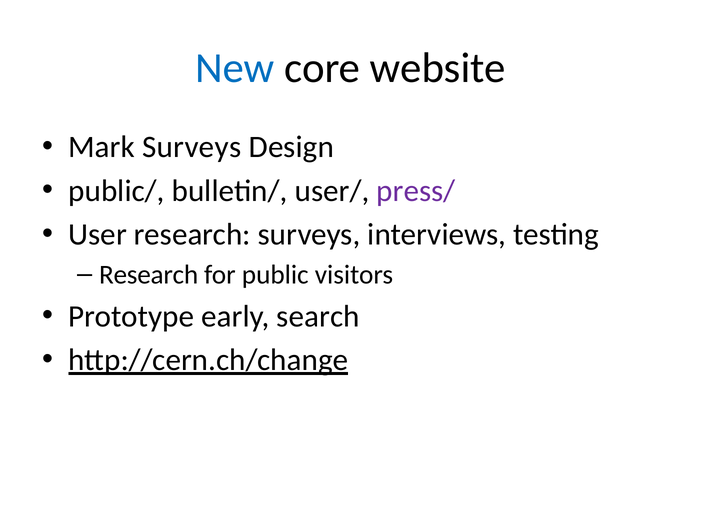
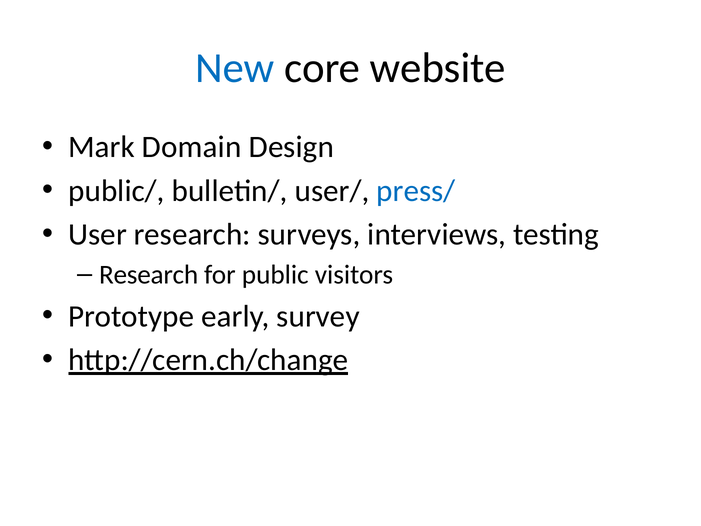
Mark Surveys: Surveys -> Domain
press/ colour: purple -> blue
search: search -> survey
